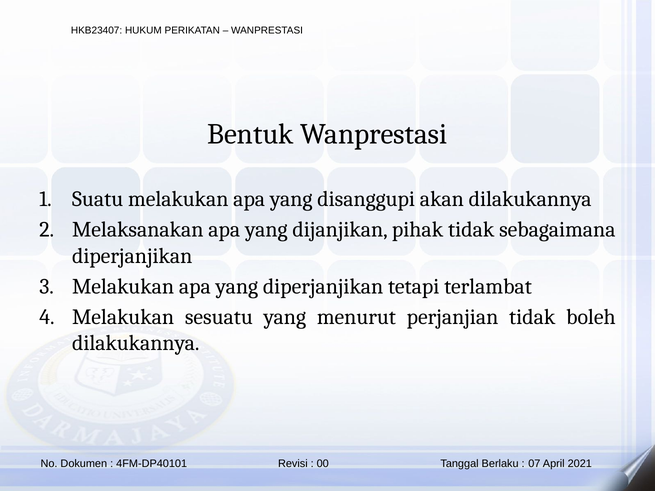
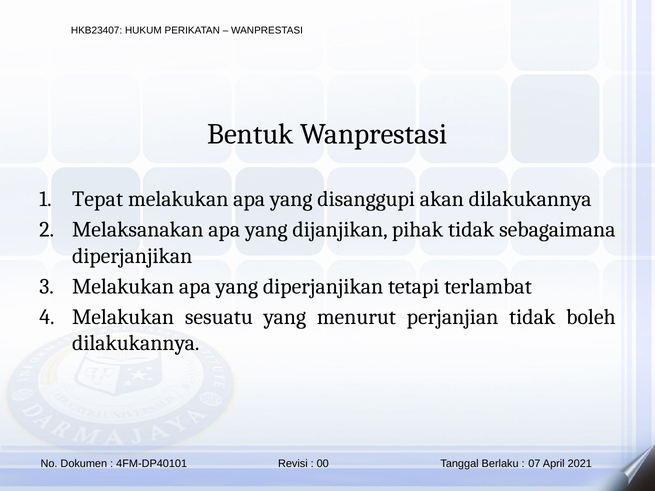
Suatu: Suatu -> Tepat
